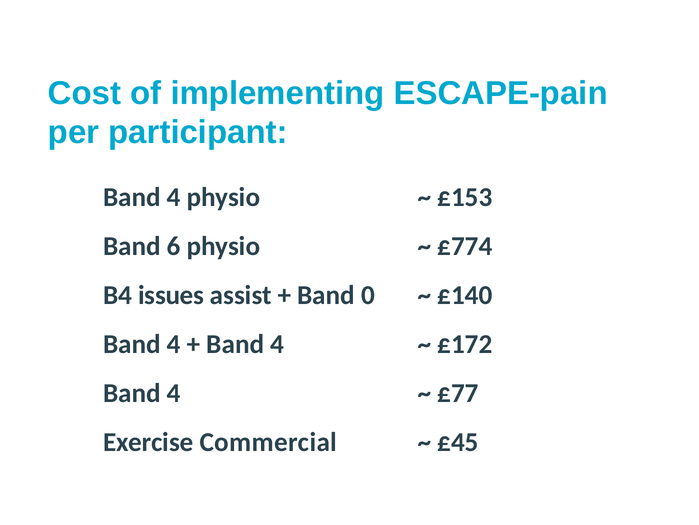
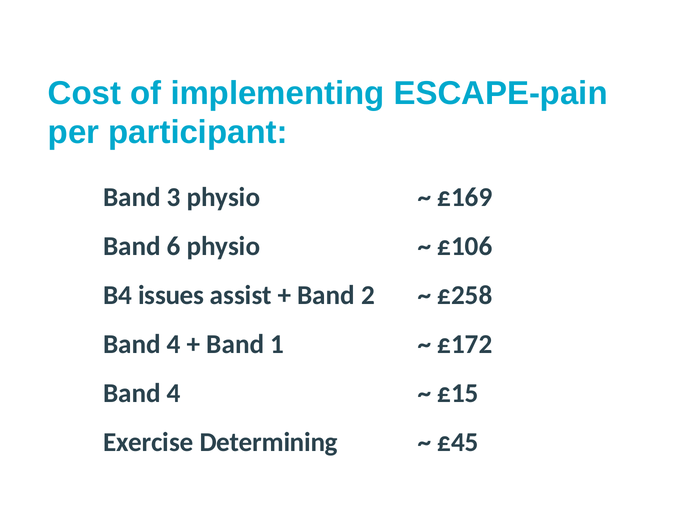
4 at (174, 197): 4 -> 3
£153: £153 -> £169
£774: £774 -> £106
0: 0 -> 2
£140: £140 -> £258
4 at (277, 344): 4 -> 1
£77: £77 -> £15
Commercial: Commercial -> Determining
